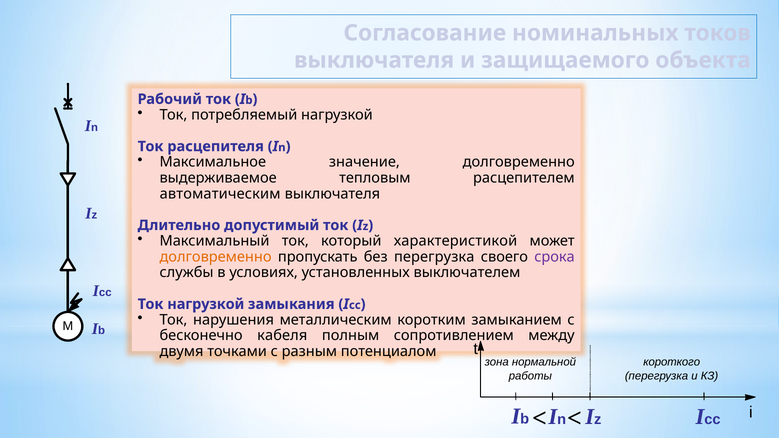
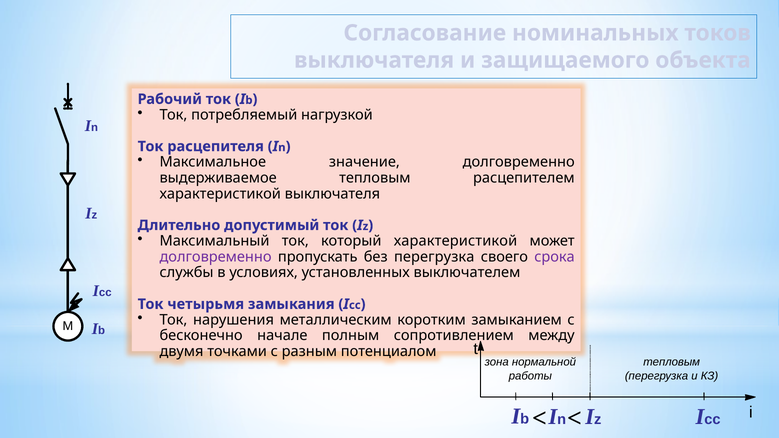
автоматическим at (220, 194): автоматическим -> характеристикой
долговременно at (216, 257) colour: orange -> purple
Ток нагрузкой: нагрузкой -> четырьмя
кабеля: кабеля -> начале
короткого at (672, 362): короткого -> тепловым
